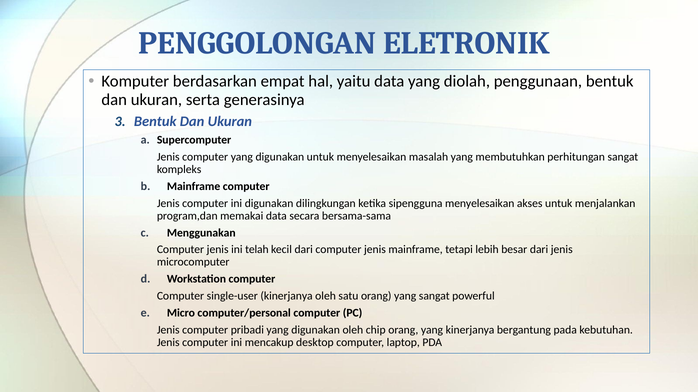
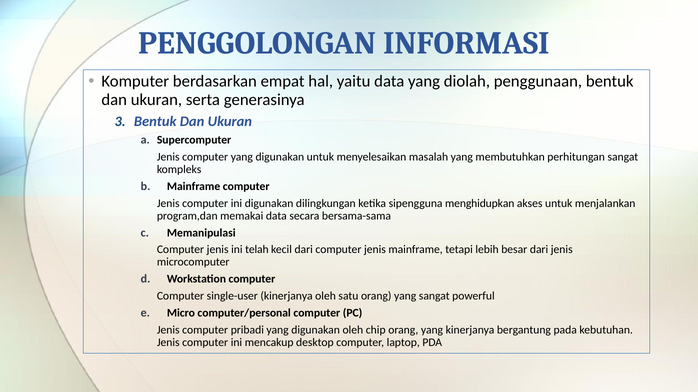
ELETRONIK: ELETRONIK -> INFORMASI
sipengguna menyelesaikan: menyelesaikan -> menghidupkan
Menggunakan: Menggunakan -> Memanipulasi
